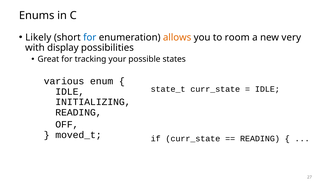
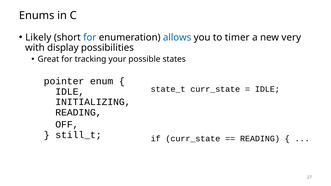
allows colour: orange -> blue
room: room -> timer
various: various -> pointer
moved_t: moved_t -> still_t
